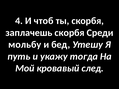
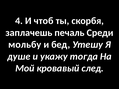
заплачешь скорбя: скорбя -> печаль
путь: путь -> душе
